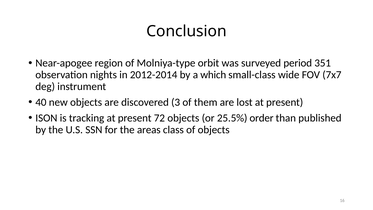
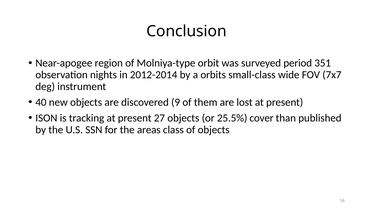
which: which -> orbits
3: 3 -> 9
72: 72 -> 27
order: order -> cover
